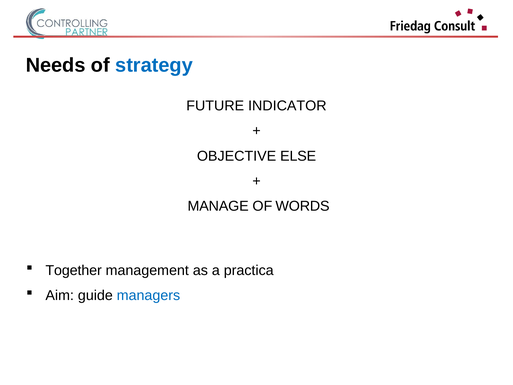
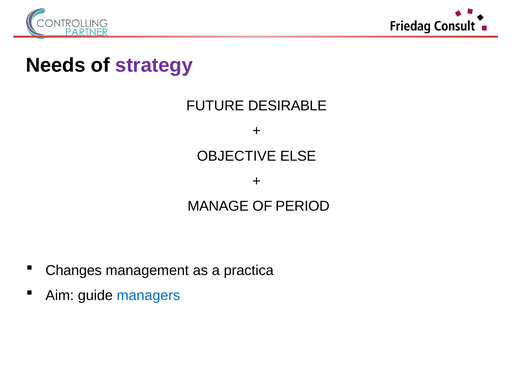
strategy colour: blue -> purple
INDICATOR: INDICATOR -> DESIRABLE
WORDS: WORDS -> PERIOD
Together: Together -> Changes
